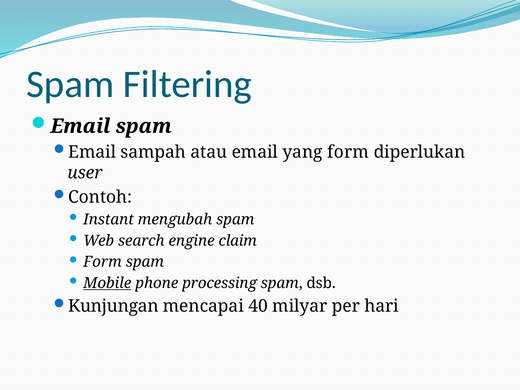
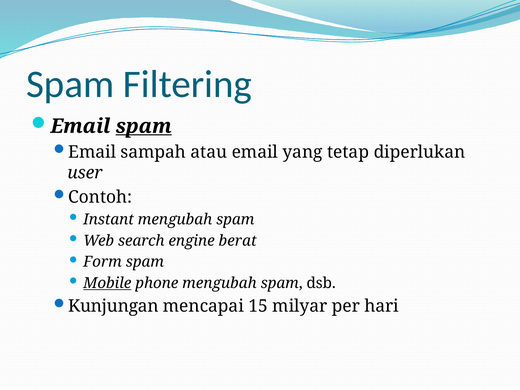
spam at (144, 126) underline: none -> present
yang form: form -> tetap
claim: claim -> berat
phone processing: processing -> mengubah
40: 40 -> 15
